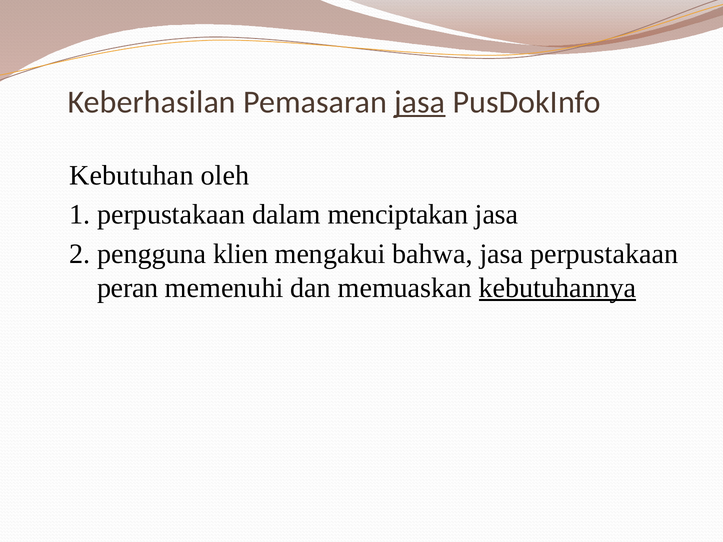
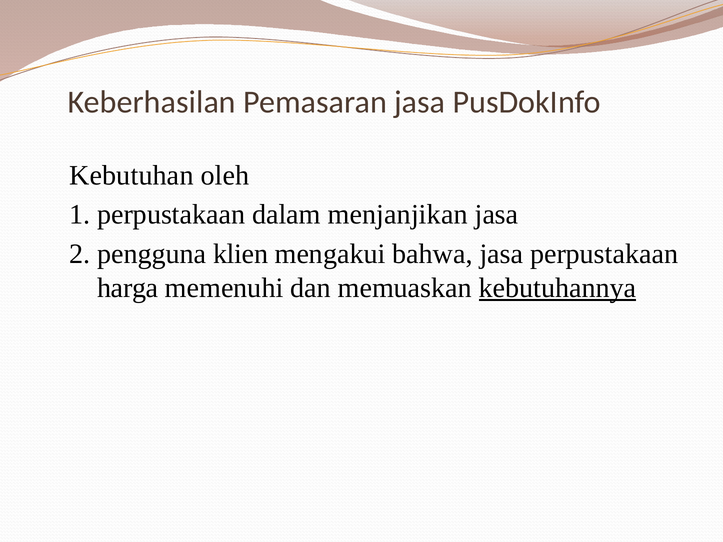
jasa at (420, 102) underline: present -> none
menciptakan: menciptakan -> menjanjikan
peran: peran -> harga
